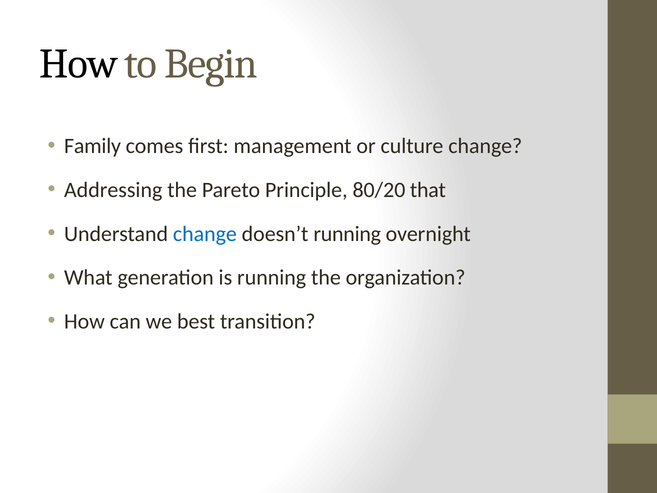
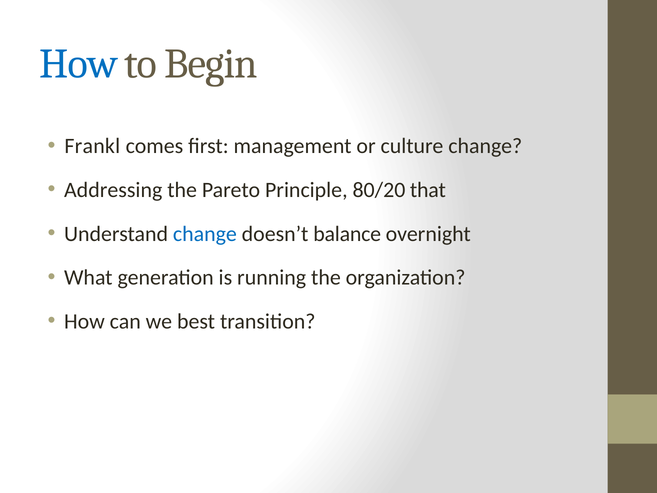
How at (78, 64) colour: black -> blue
Family: Family -> Frankl
doesn’t running: running -> balance
